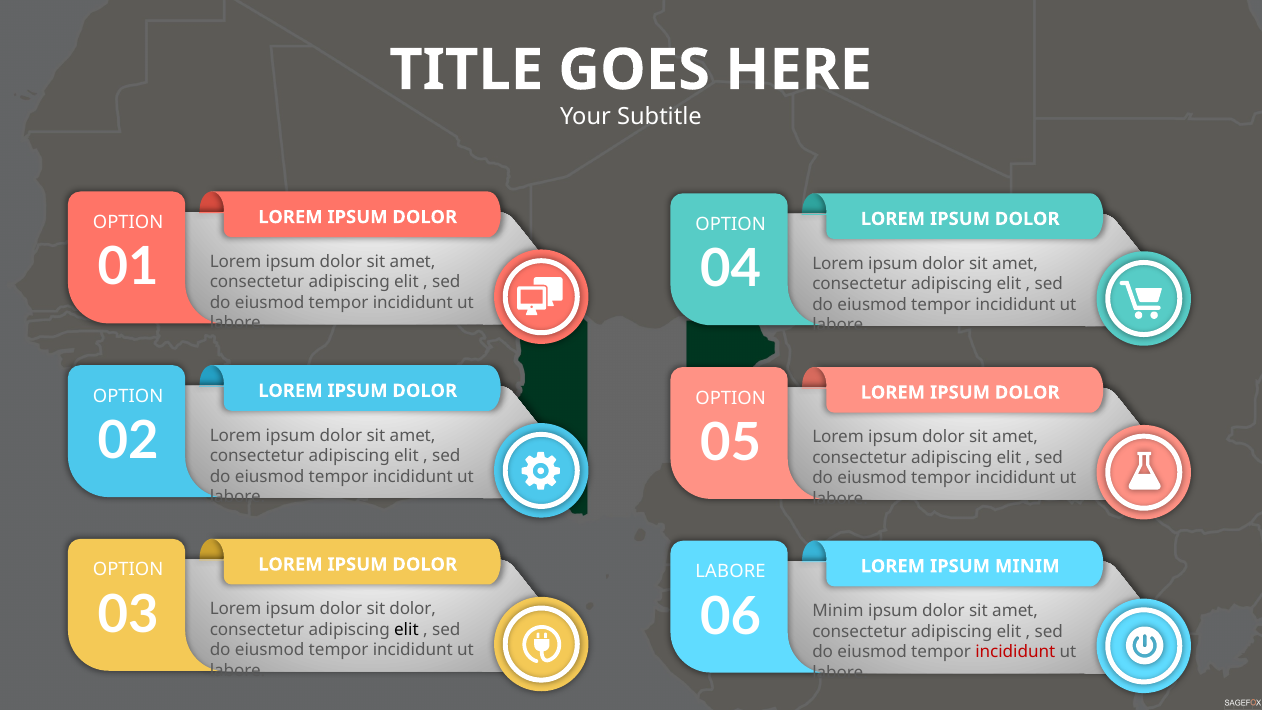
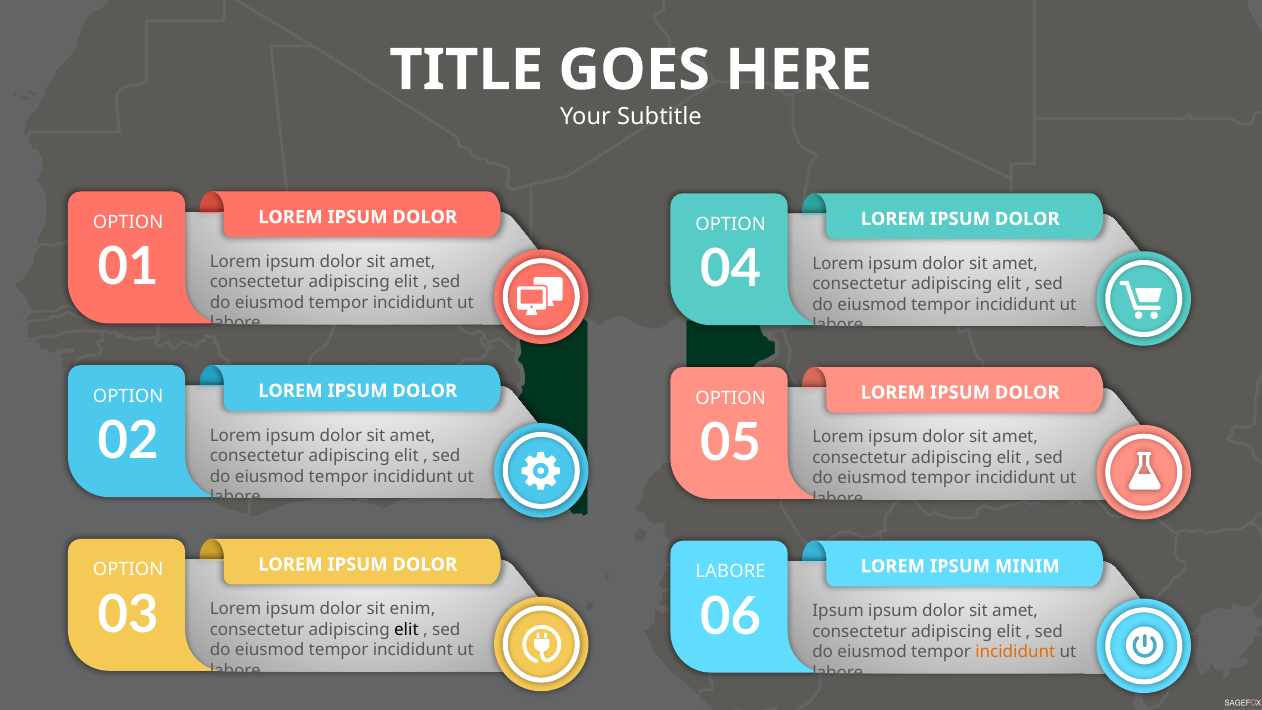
sit dolor: dolor -> enim
06 Minim: Minim -> Ipsum
incididunt at (1015, 652) colour: red -> orange
